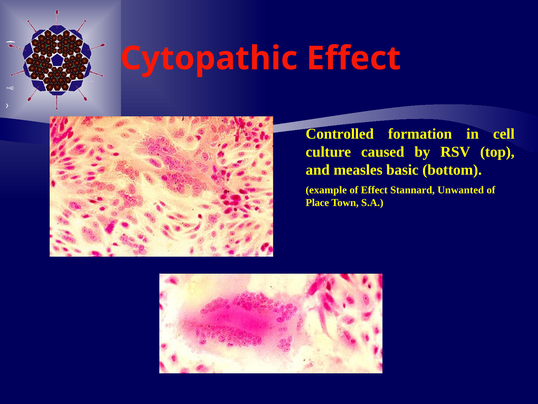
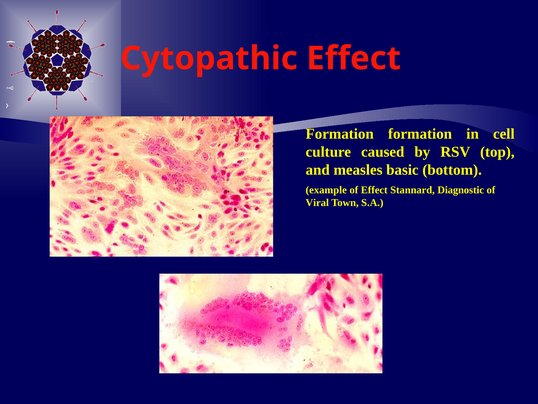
Controlled at (340, 134): Controlled -> Formation
Unwanted: Unwanted -> Diagnostic
Place: Place -> Viral
